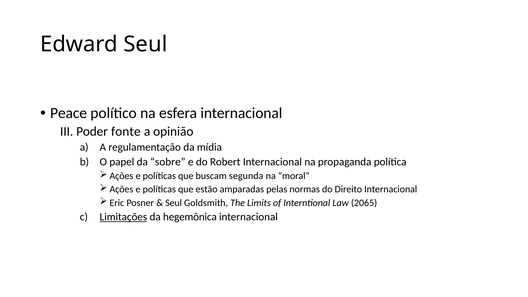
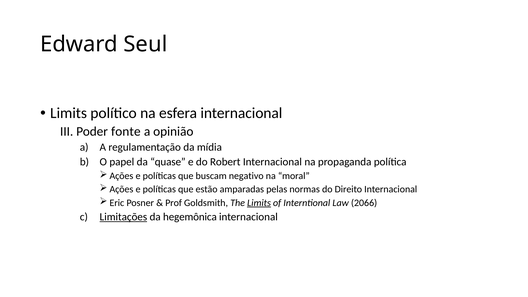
Peace at (69, 113): Peace -> Limits
sobre: sobre -> quase
segunda: segunda -> negativo
Seul at (174, 203): Seul -> Prof
Limits at (259, 203) underline: none -> present
2065: 2065 -> 2066
